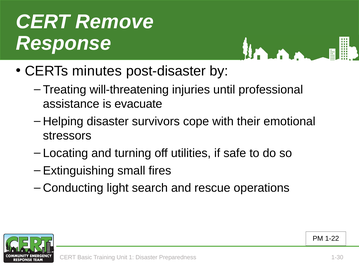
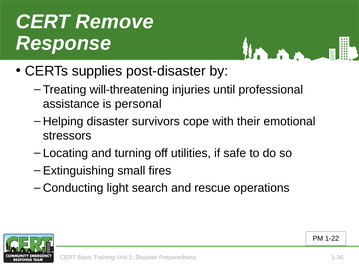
minutes: minutes -> supplies
evacuate: evacuate -> personal
